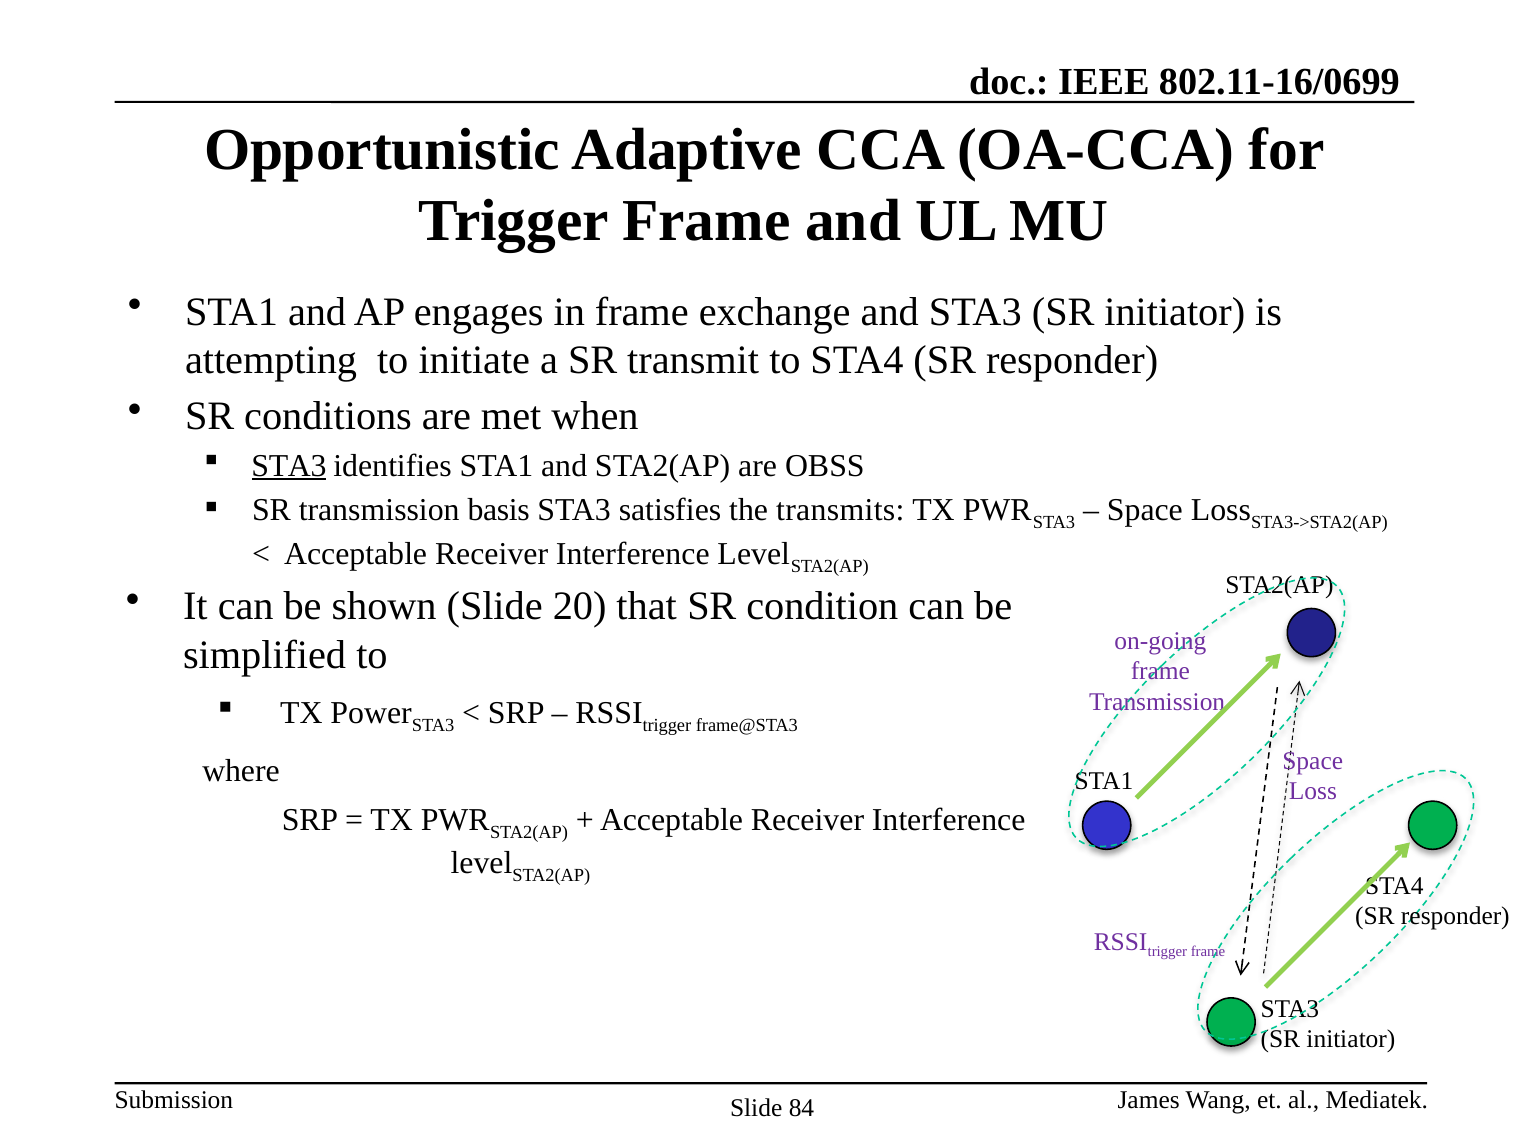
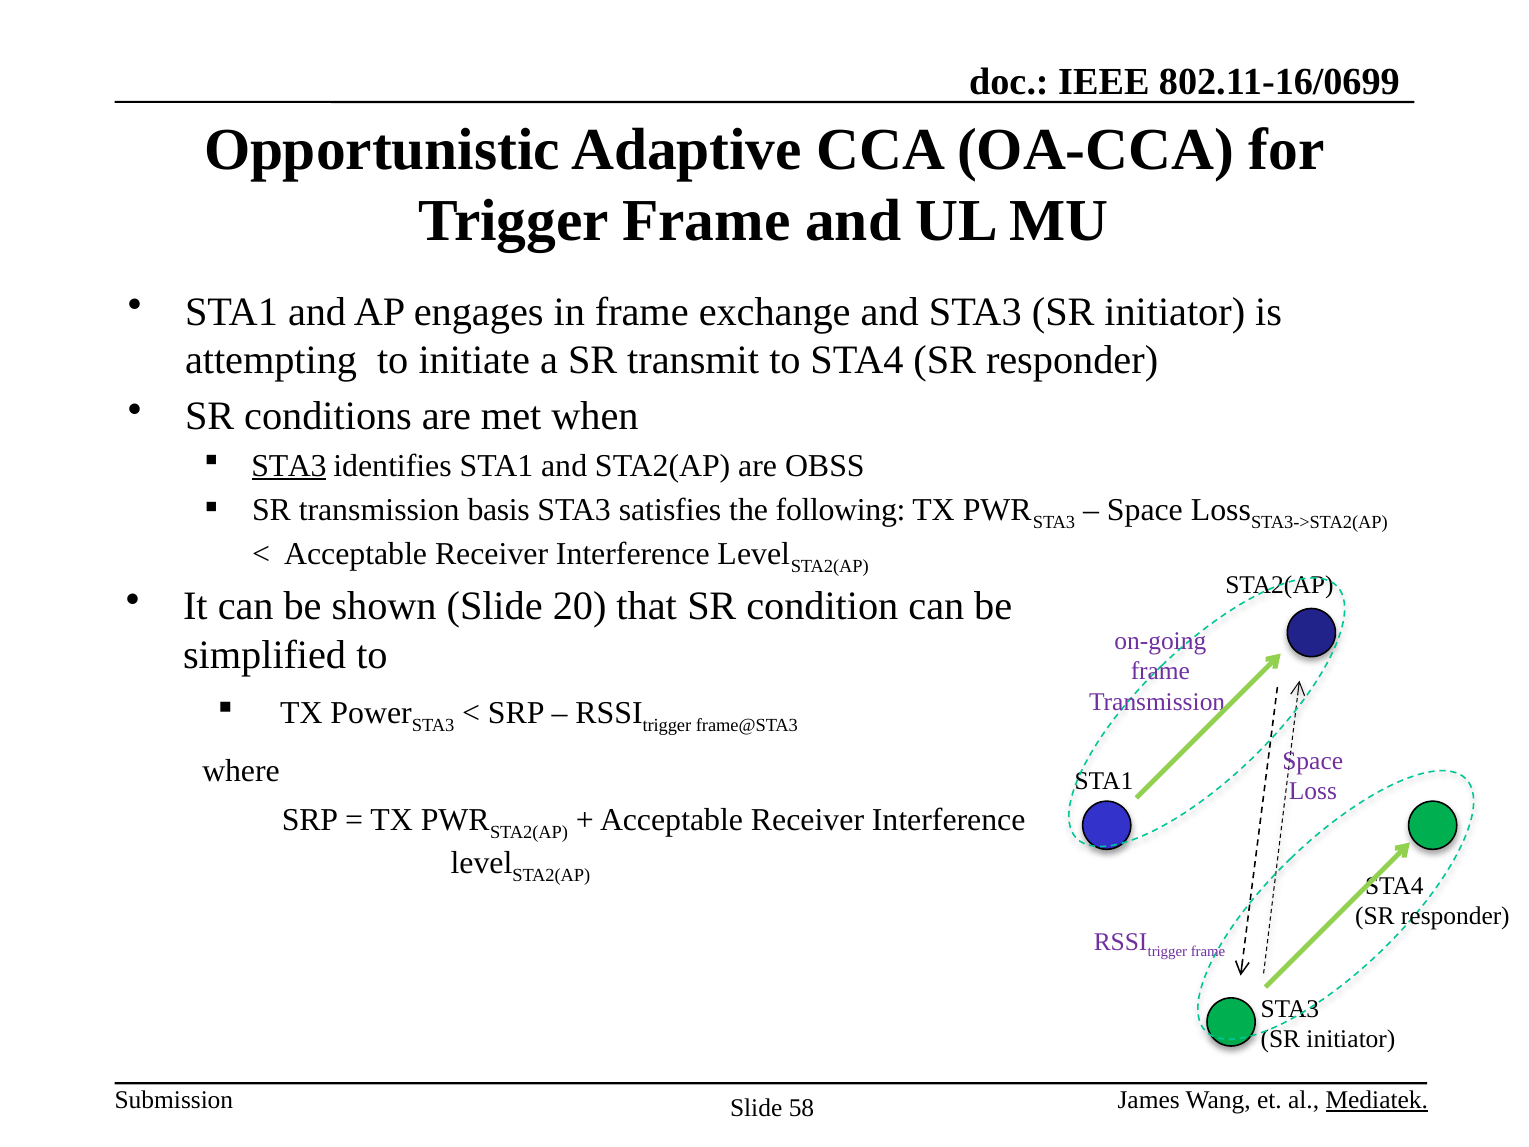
transmits: transmits -> following
84: 84 -> 58
Mediatek underline: none -> present
